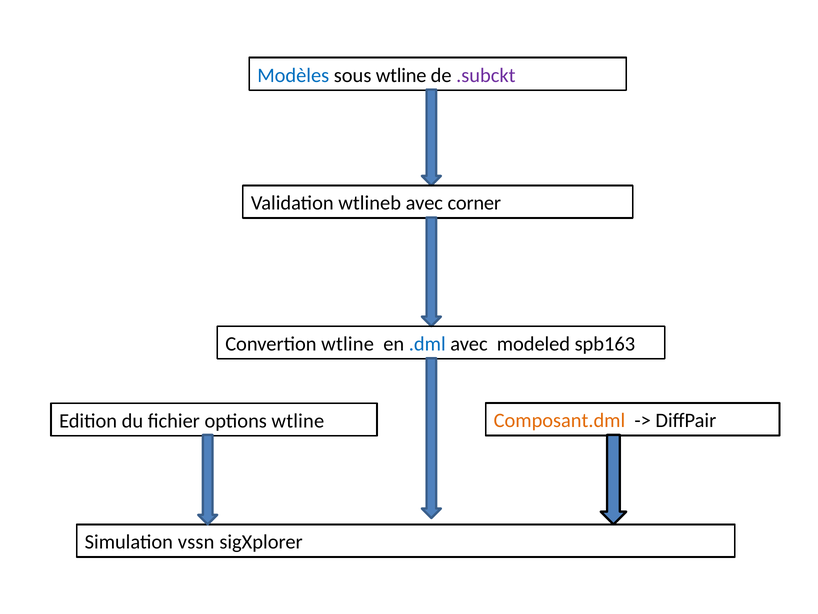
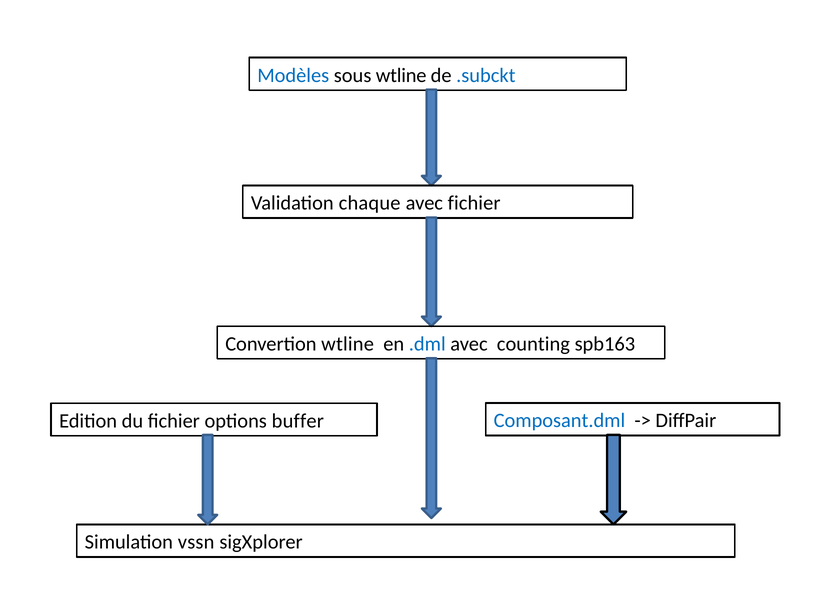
.subckt colour: purple -> blue
wtlineb: wtlineb -> chaque
avec corner: corner -> fichier
modeled: modeled -> counting
Composant.dml colour: orange -> blue
options wtline: wtline -> buffer
